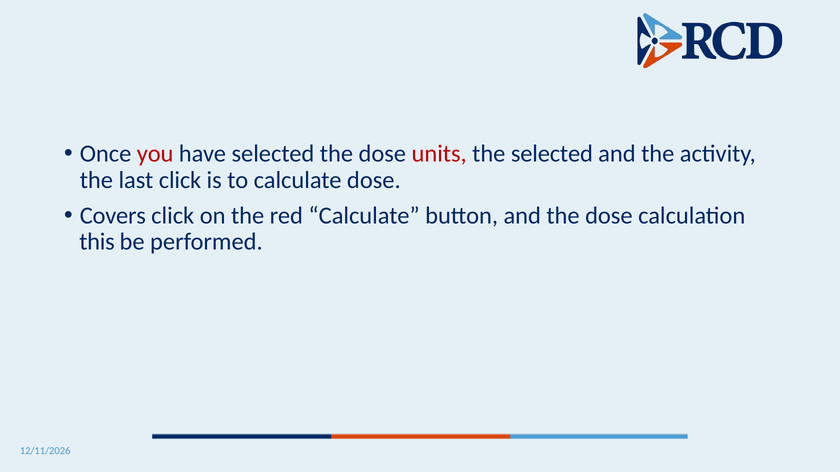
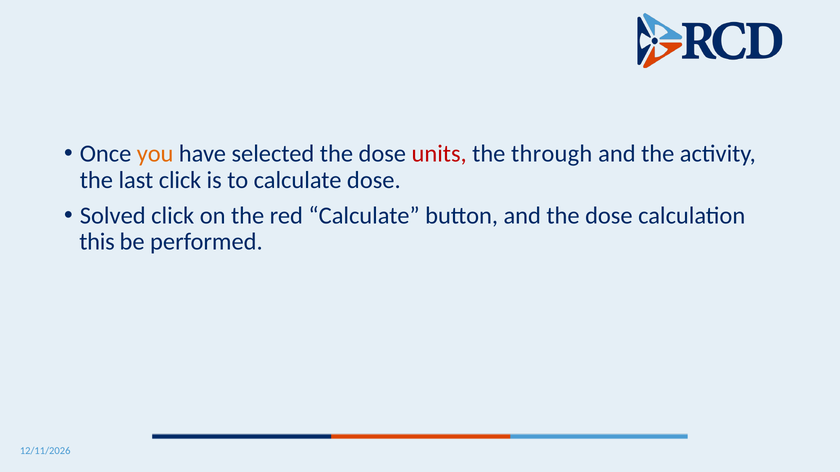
you colour: red -> orange
the selected: selected -> through
Covers: Covers -> Solved
